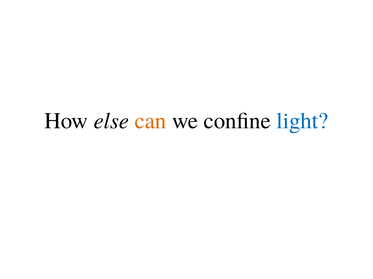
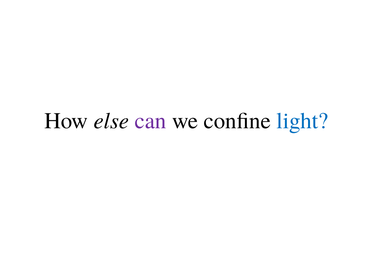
can colour: orange -> purple
